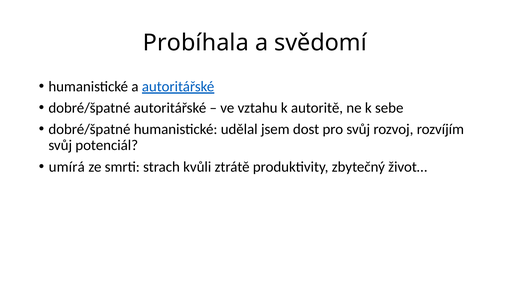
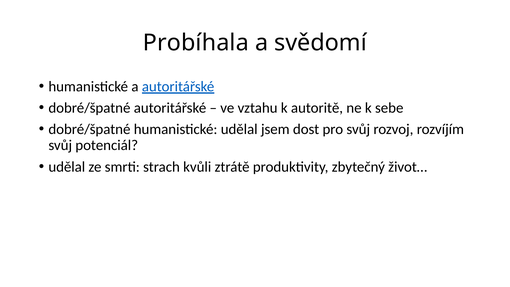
umírá at (67, 167): umírá -> udělal
